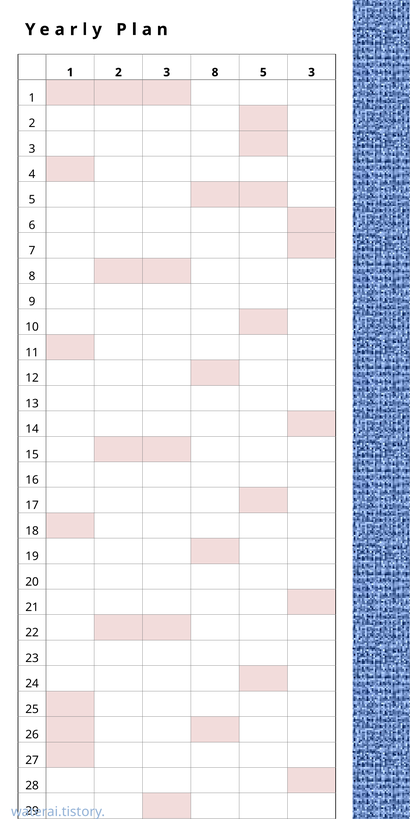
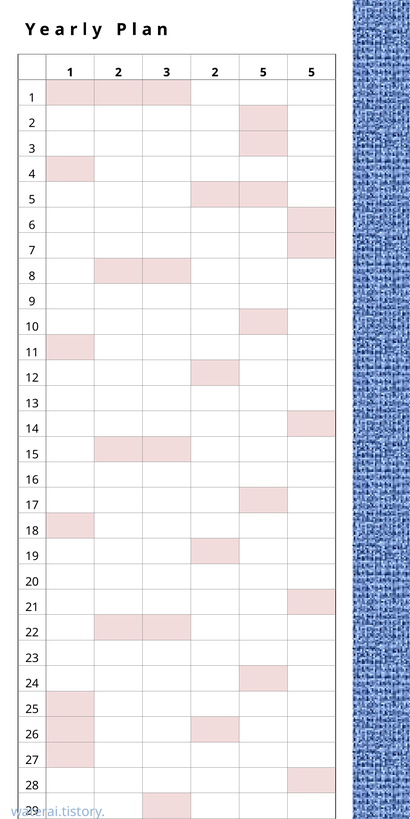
8 at (215, 72): 8 -> 2
5 3: 3 -> 5
